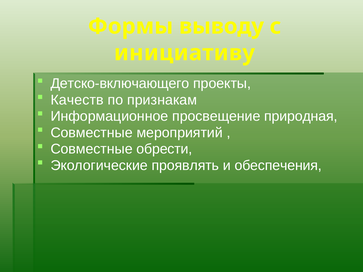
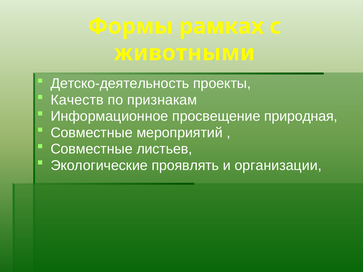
выводу: выводу -> рамках
инициативу: инициативу -> животными
Детско-включающего: Детско-включающего -> Детско-деятельность
обрести: обрести -> листьев
обеспечения: обеспечения -> организации
